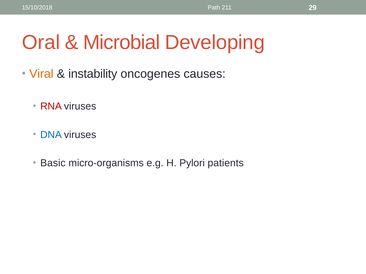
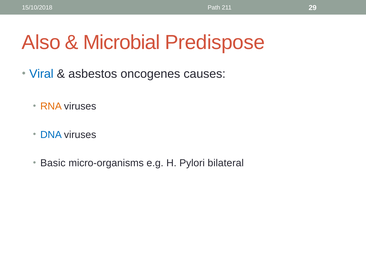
Oral: Oral -> Also
Developing: Developing -> Predispose
Viral colour: orange -> blue
instability: instability -> asbestos
RNA colour: red -> orange
patients: patients -> bilateral
